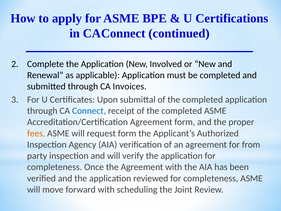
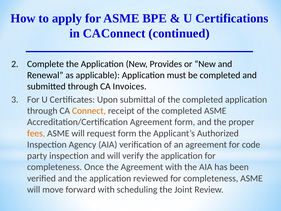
Involved: Involved -> Provides
Connect colour: blue -> orange
from: from -> code
